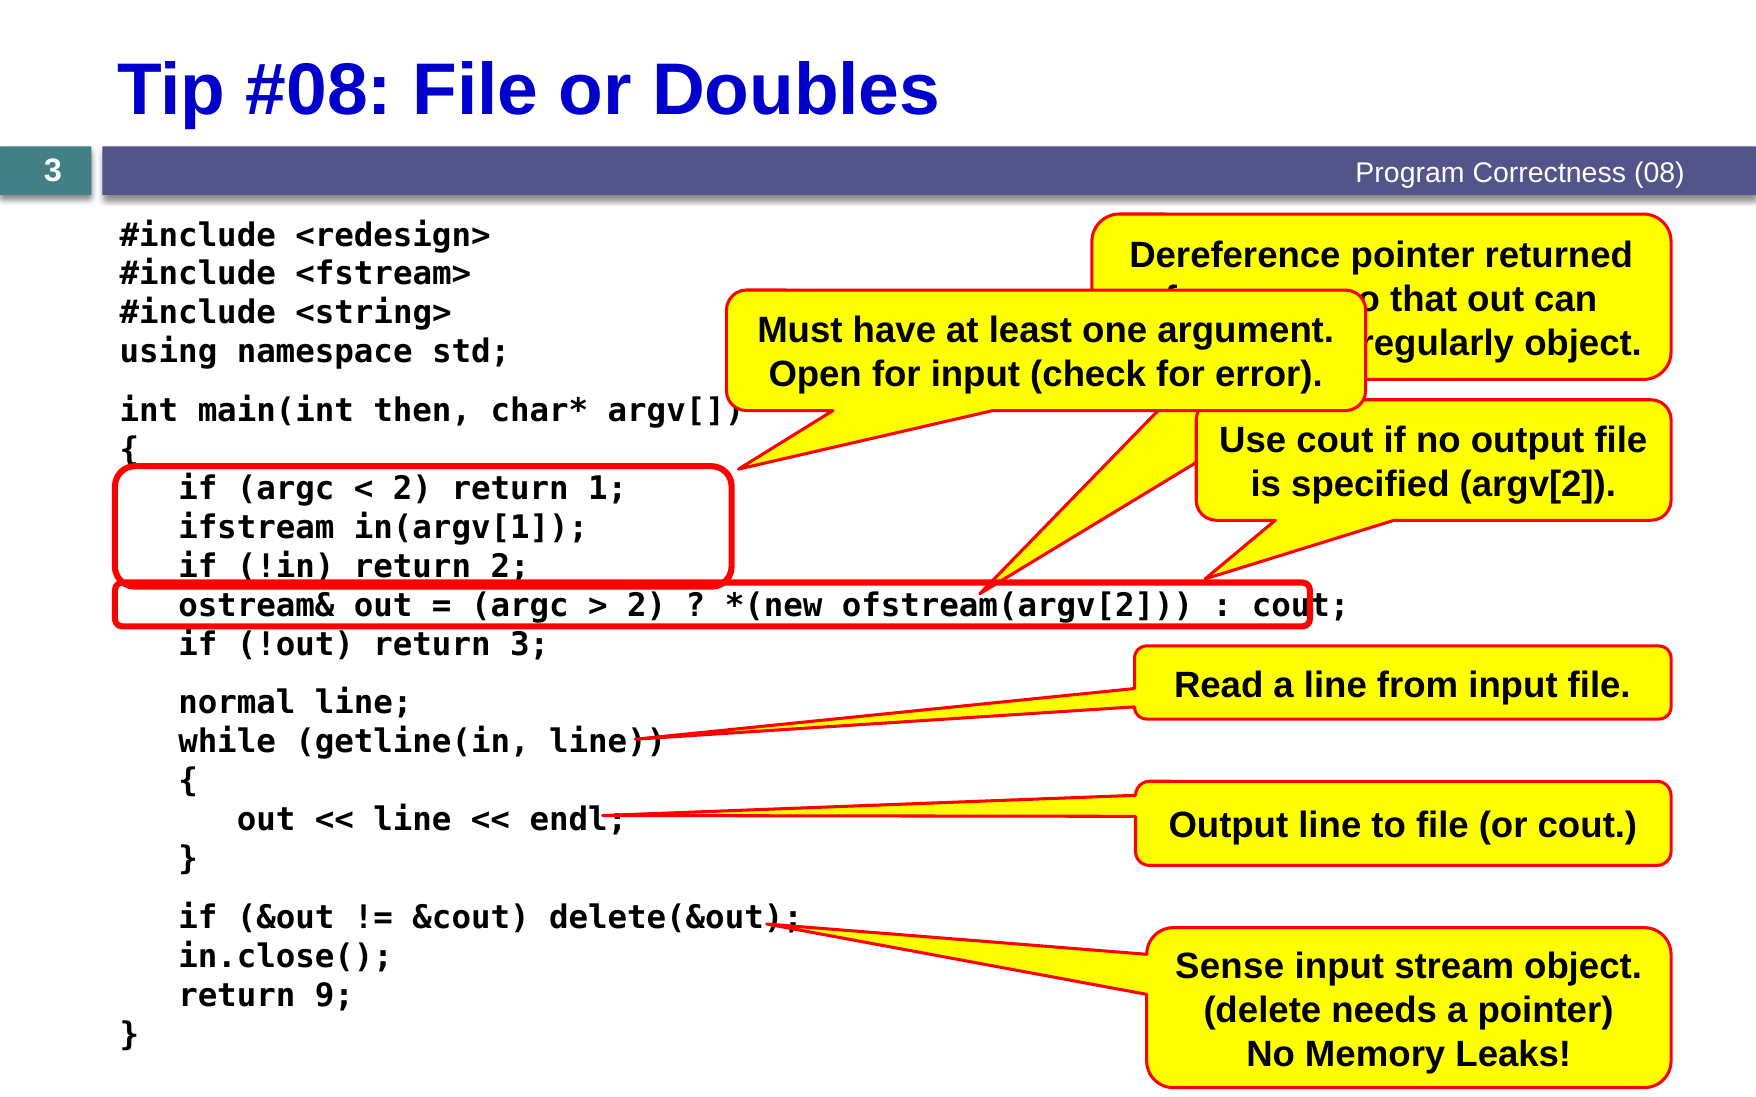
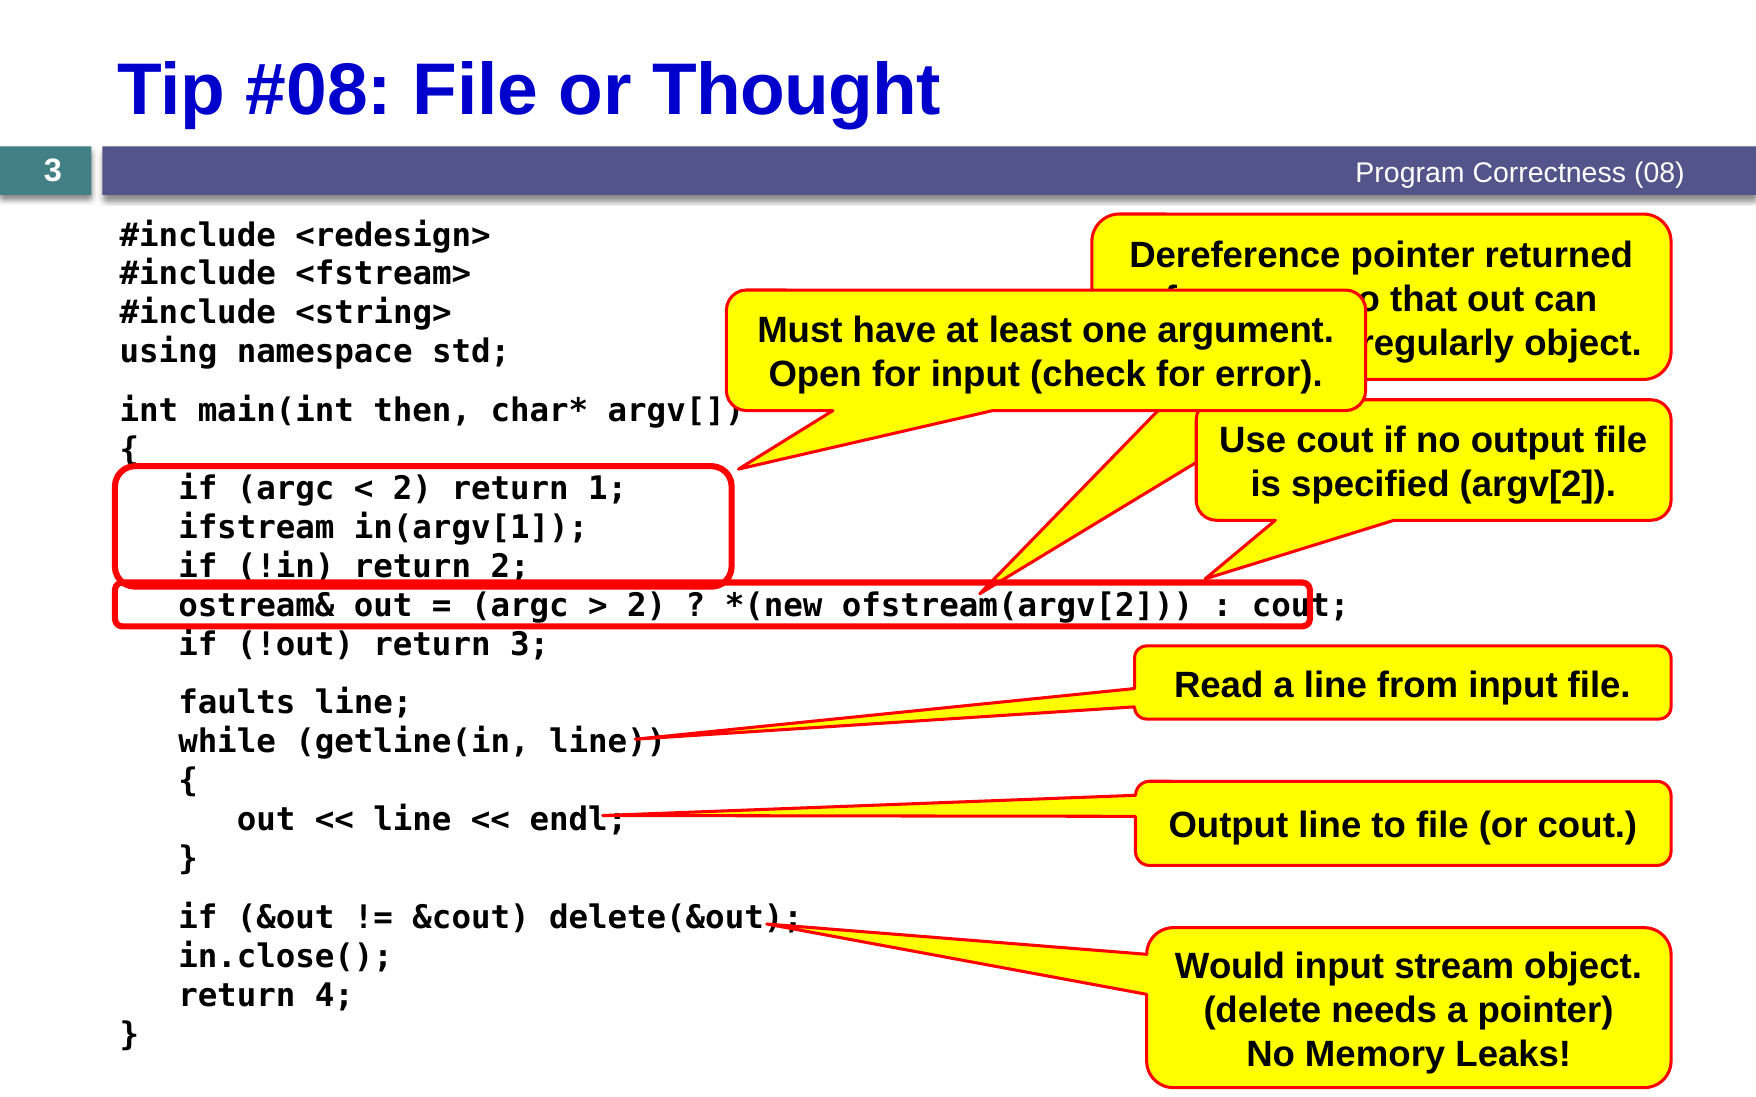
Doubles: Doubles -> Thought
normal: normal -> faults
Sense: Sense -> Would
9: 9 -> 4
